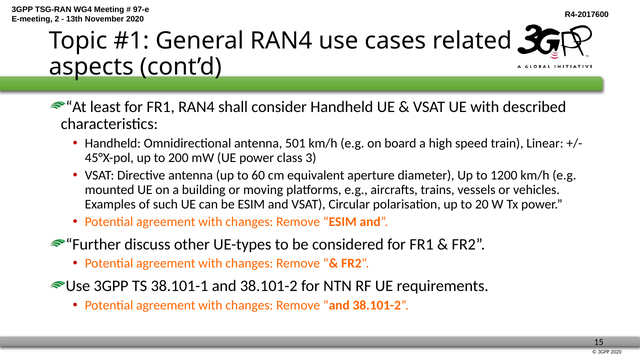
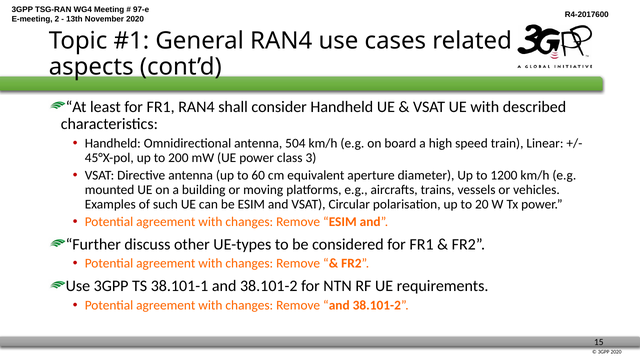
501: 501 -> 504
